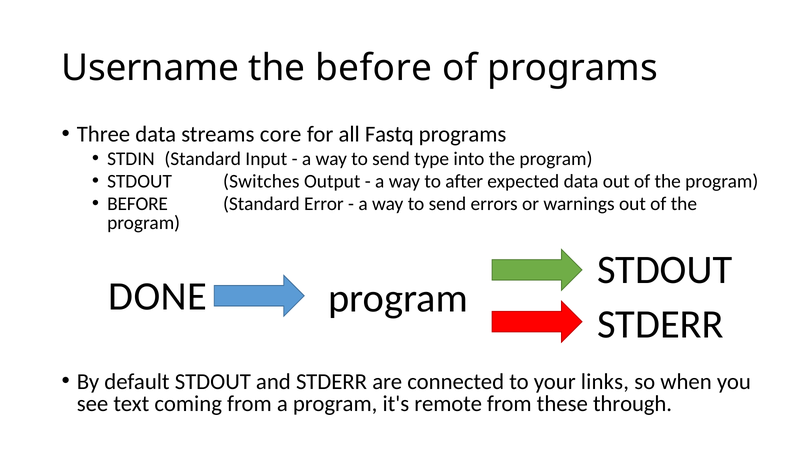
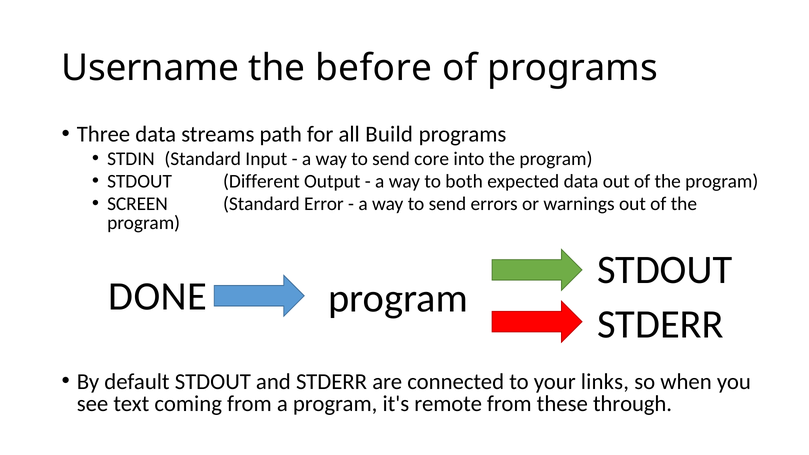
core: core -> path
Fastq: Fastq -> Build
type: type -> core
Switches: Switches -> Different
after: after -> both
BEFORE at (138, 204): BEFORE -> SCREEN
